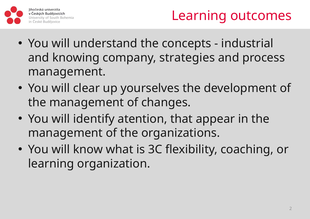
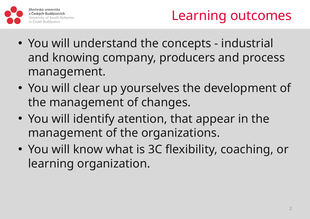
strategies: strategies -> producers
